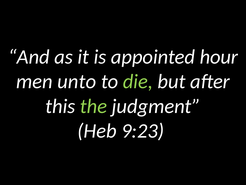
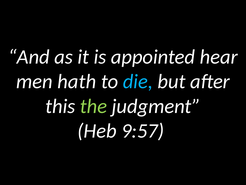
hour: hour -> hear
unto: unto -> hath
die colour: light green -> light blue
9:23: 9:23 -> 9:57
